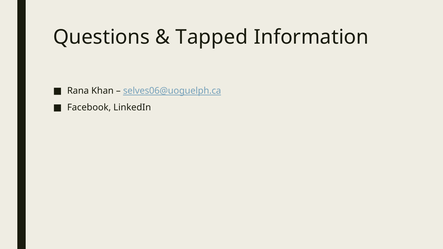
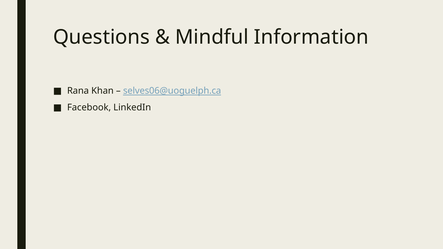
Tapped: Tapped -> Mindful
